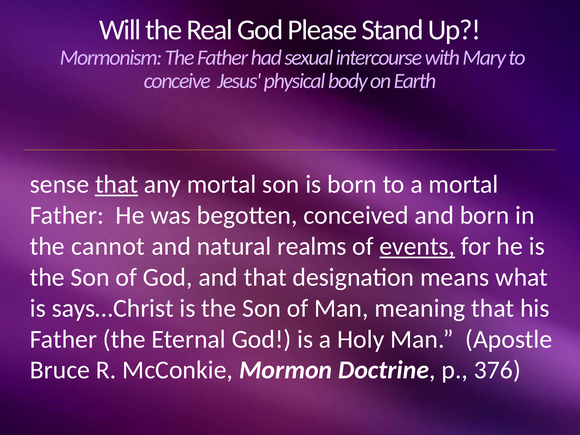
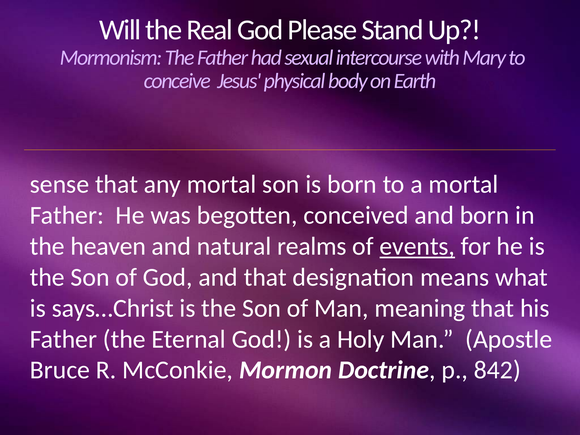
that at (117, 184) underline: present -> none
cannot: cannot -> heaven
376: 376 -> 842
